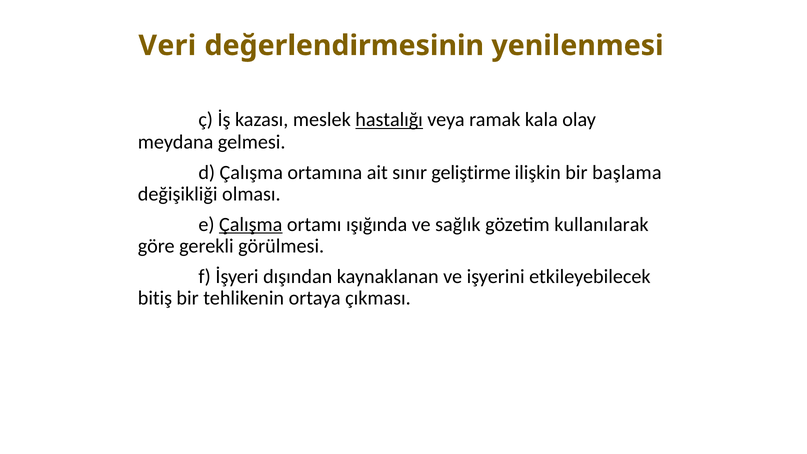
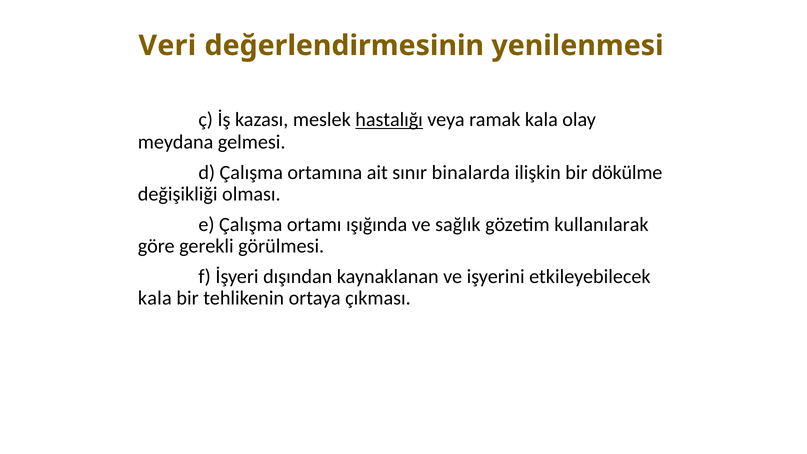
geliştirme: geliştirme -> binalarda
başlama: başlama -> dökülme
Çalışma at (251, 224) underline: present -> none
bitiş at (155, 298): bitiş -> kala
